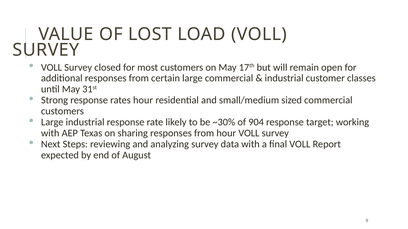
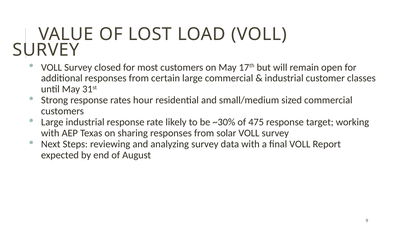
904: 904 -> 475
from hour: hour -> solar
